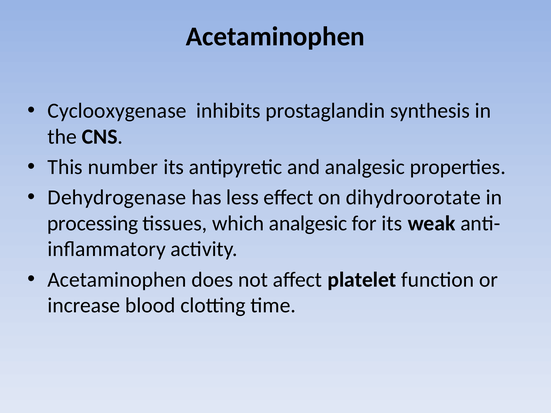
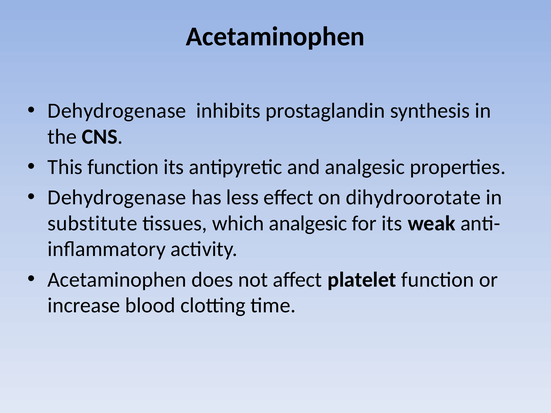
Cyclooxygenase at (117, 111): Cyclooxygenase -> Dehydrogenase
This number: number -> function
processing: processing -> substitute
